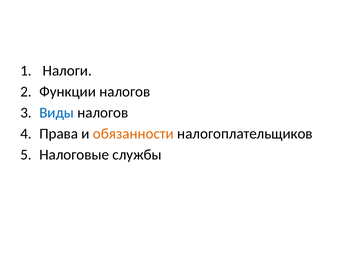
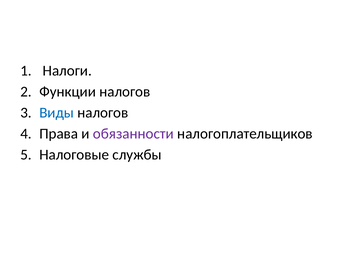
обязанности colour: orange -> purple
